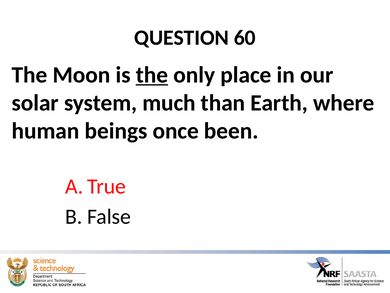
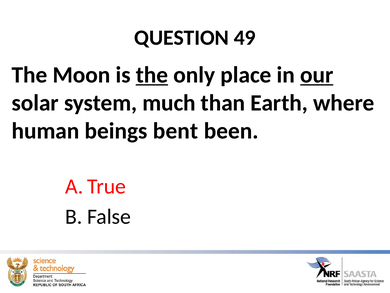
60: 60 -> 49
our underline: none -> present
once: once -> bent
